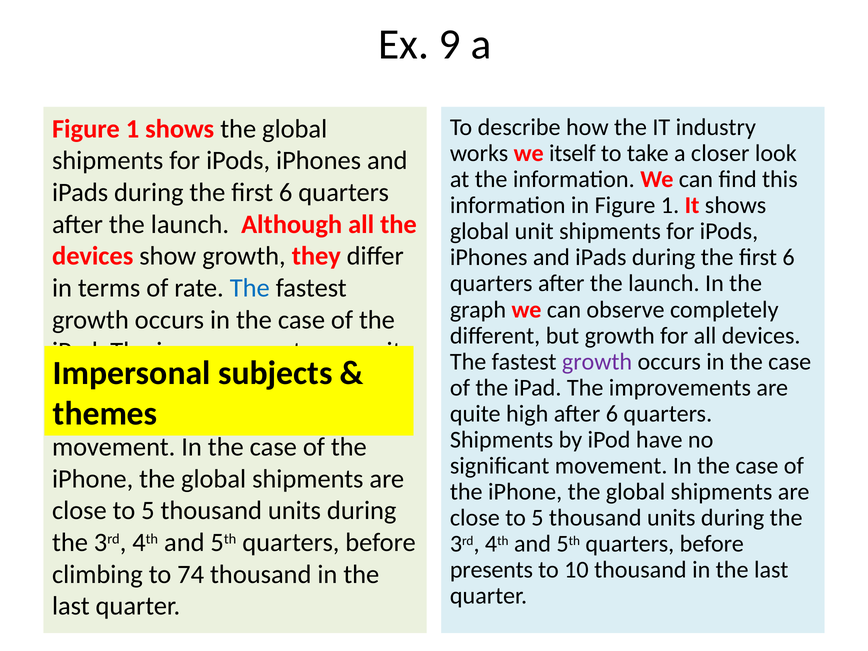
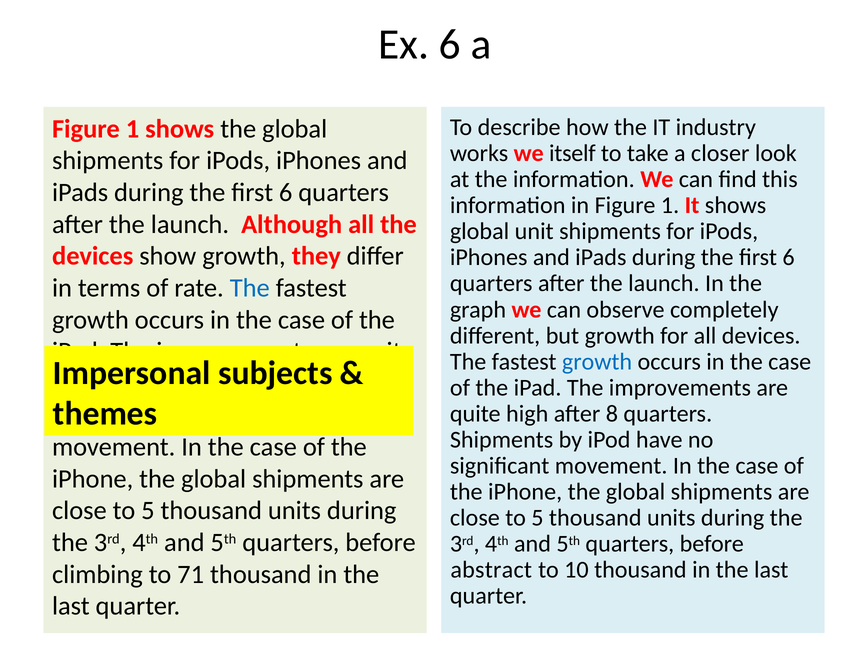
Ex 9: 9 -> 6
growth at (597, 362) colour: purple -> blue
after 6: 6 -> 8
presents: presents -> abstract
74: 74 -> 71
